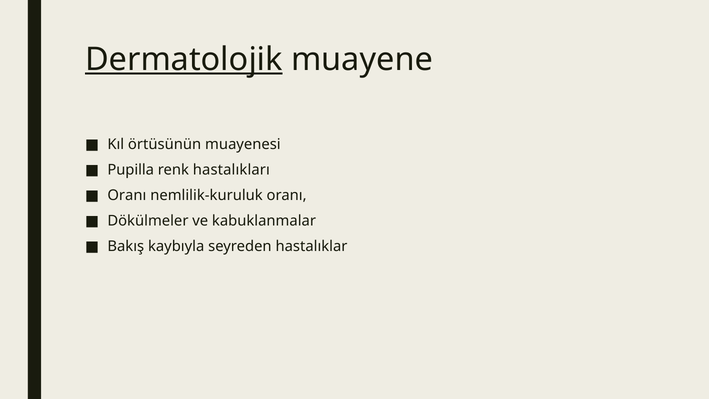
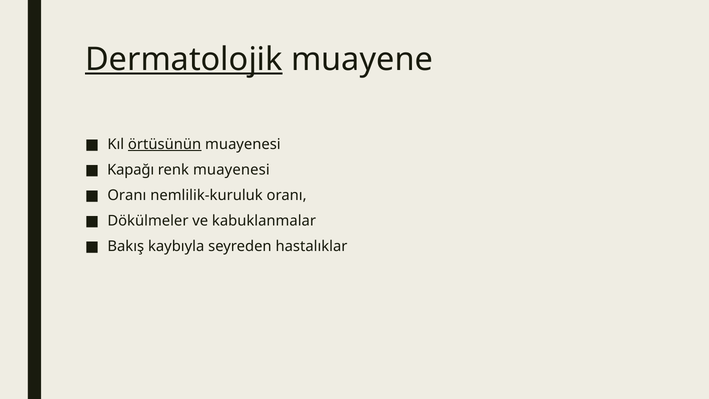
örtüsünün underline: none -> present
Pupilla: Pupilla -> Kapağı
renk hastalıkları: hastalıkları -> muayenesi
